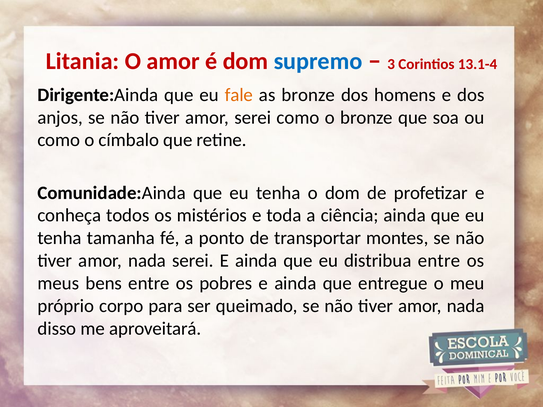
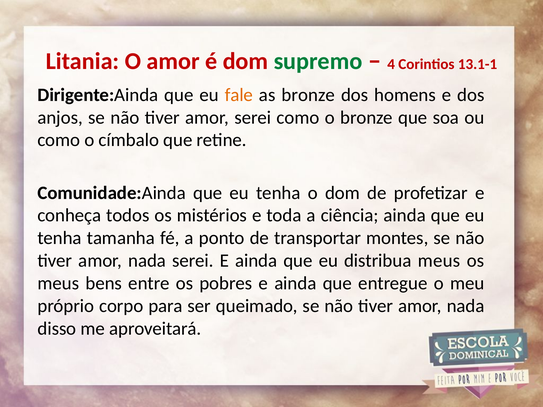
supremo colour: blue -> green
3: 3 -> 4
13.1-4: 13.1-4 -> 13.1-1
distribua entre: entre -> meus
